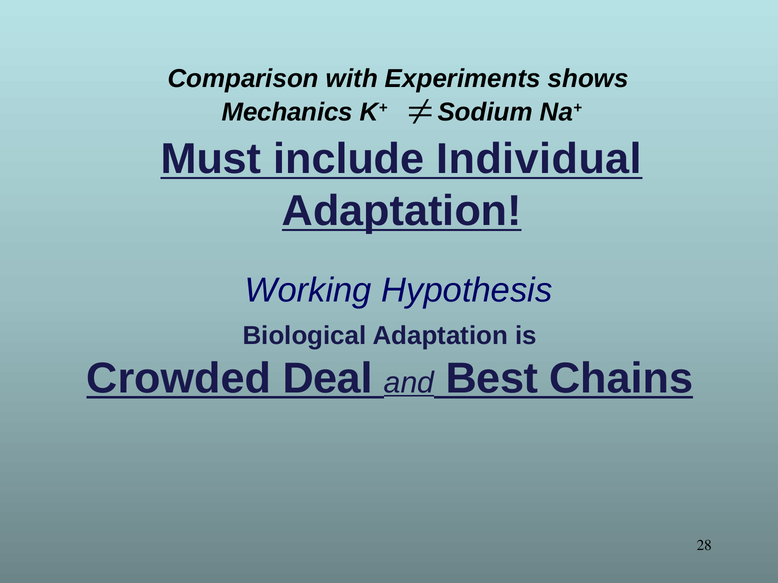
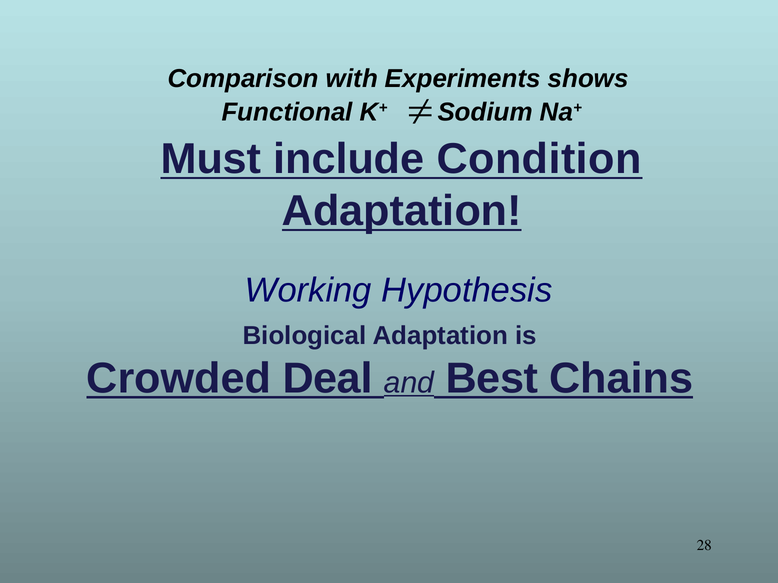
Mechanics: Mechanics -> Functional
Individual: Individual -> Condition
